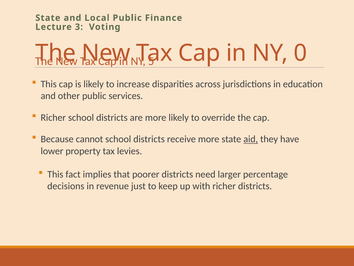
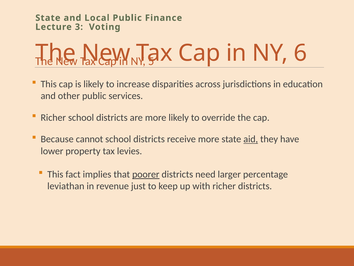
0: 0 -> 6
poorer underline: none -> present
decisions: decisions -> leviathan
